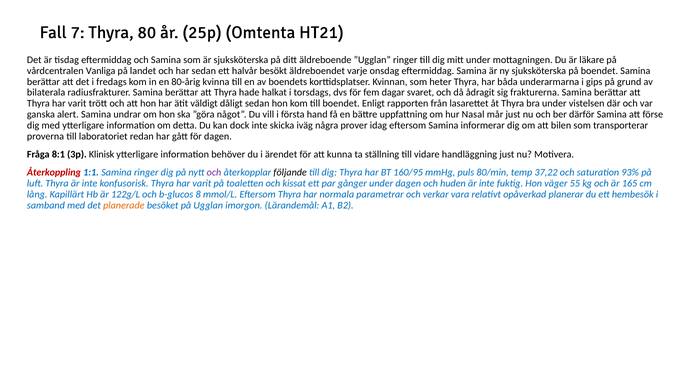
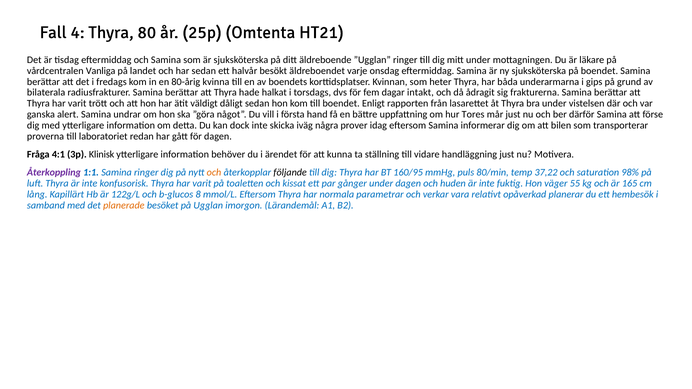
7: 7 -> 4
svaret: svaret -> intakt
Nasal: Nasal -> Tores
8:1: 8:1 -> 4:1
Återkoppling colour: red -> purple
och at (214, 173) colour: purple -> orange
93%: 93% -> 98%
